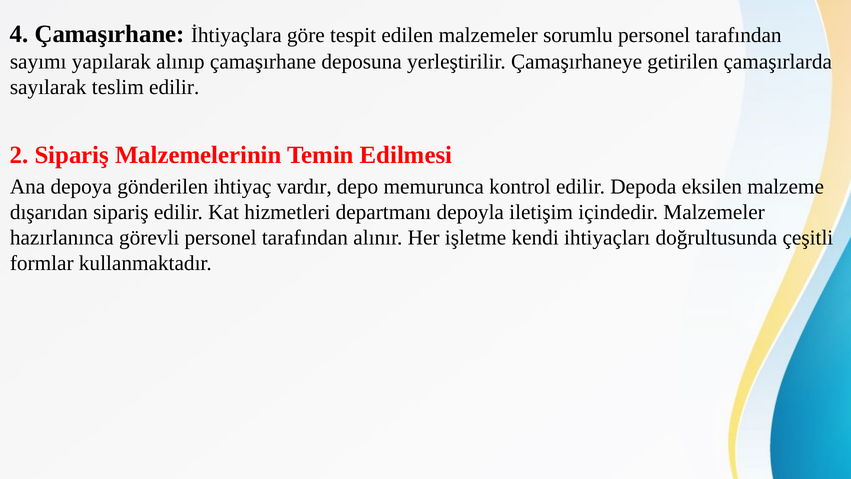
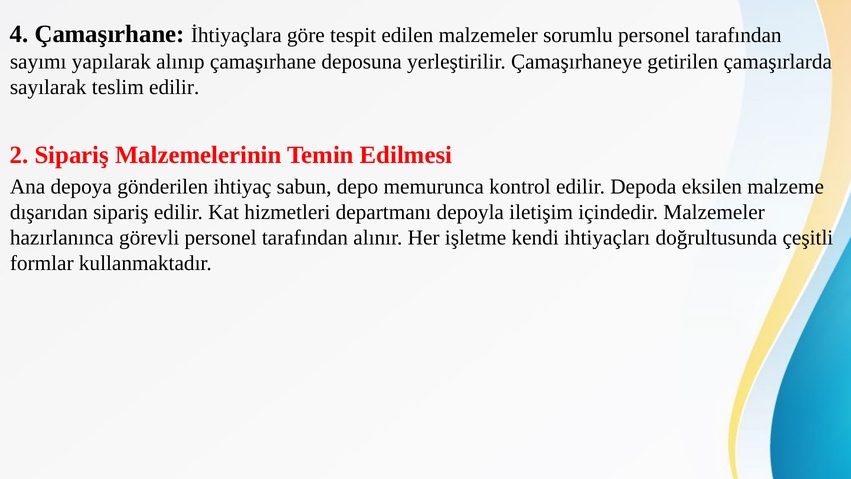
vardır: vardır -> sabun
